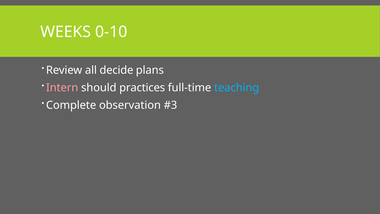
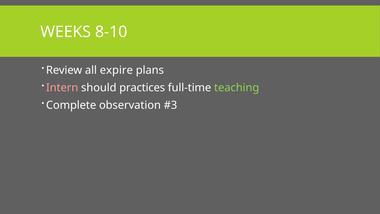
0-10: 0-10 -> 8-10
decide: decide -> expire
teaching colour: light blue -> light green
